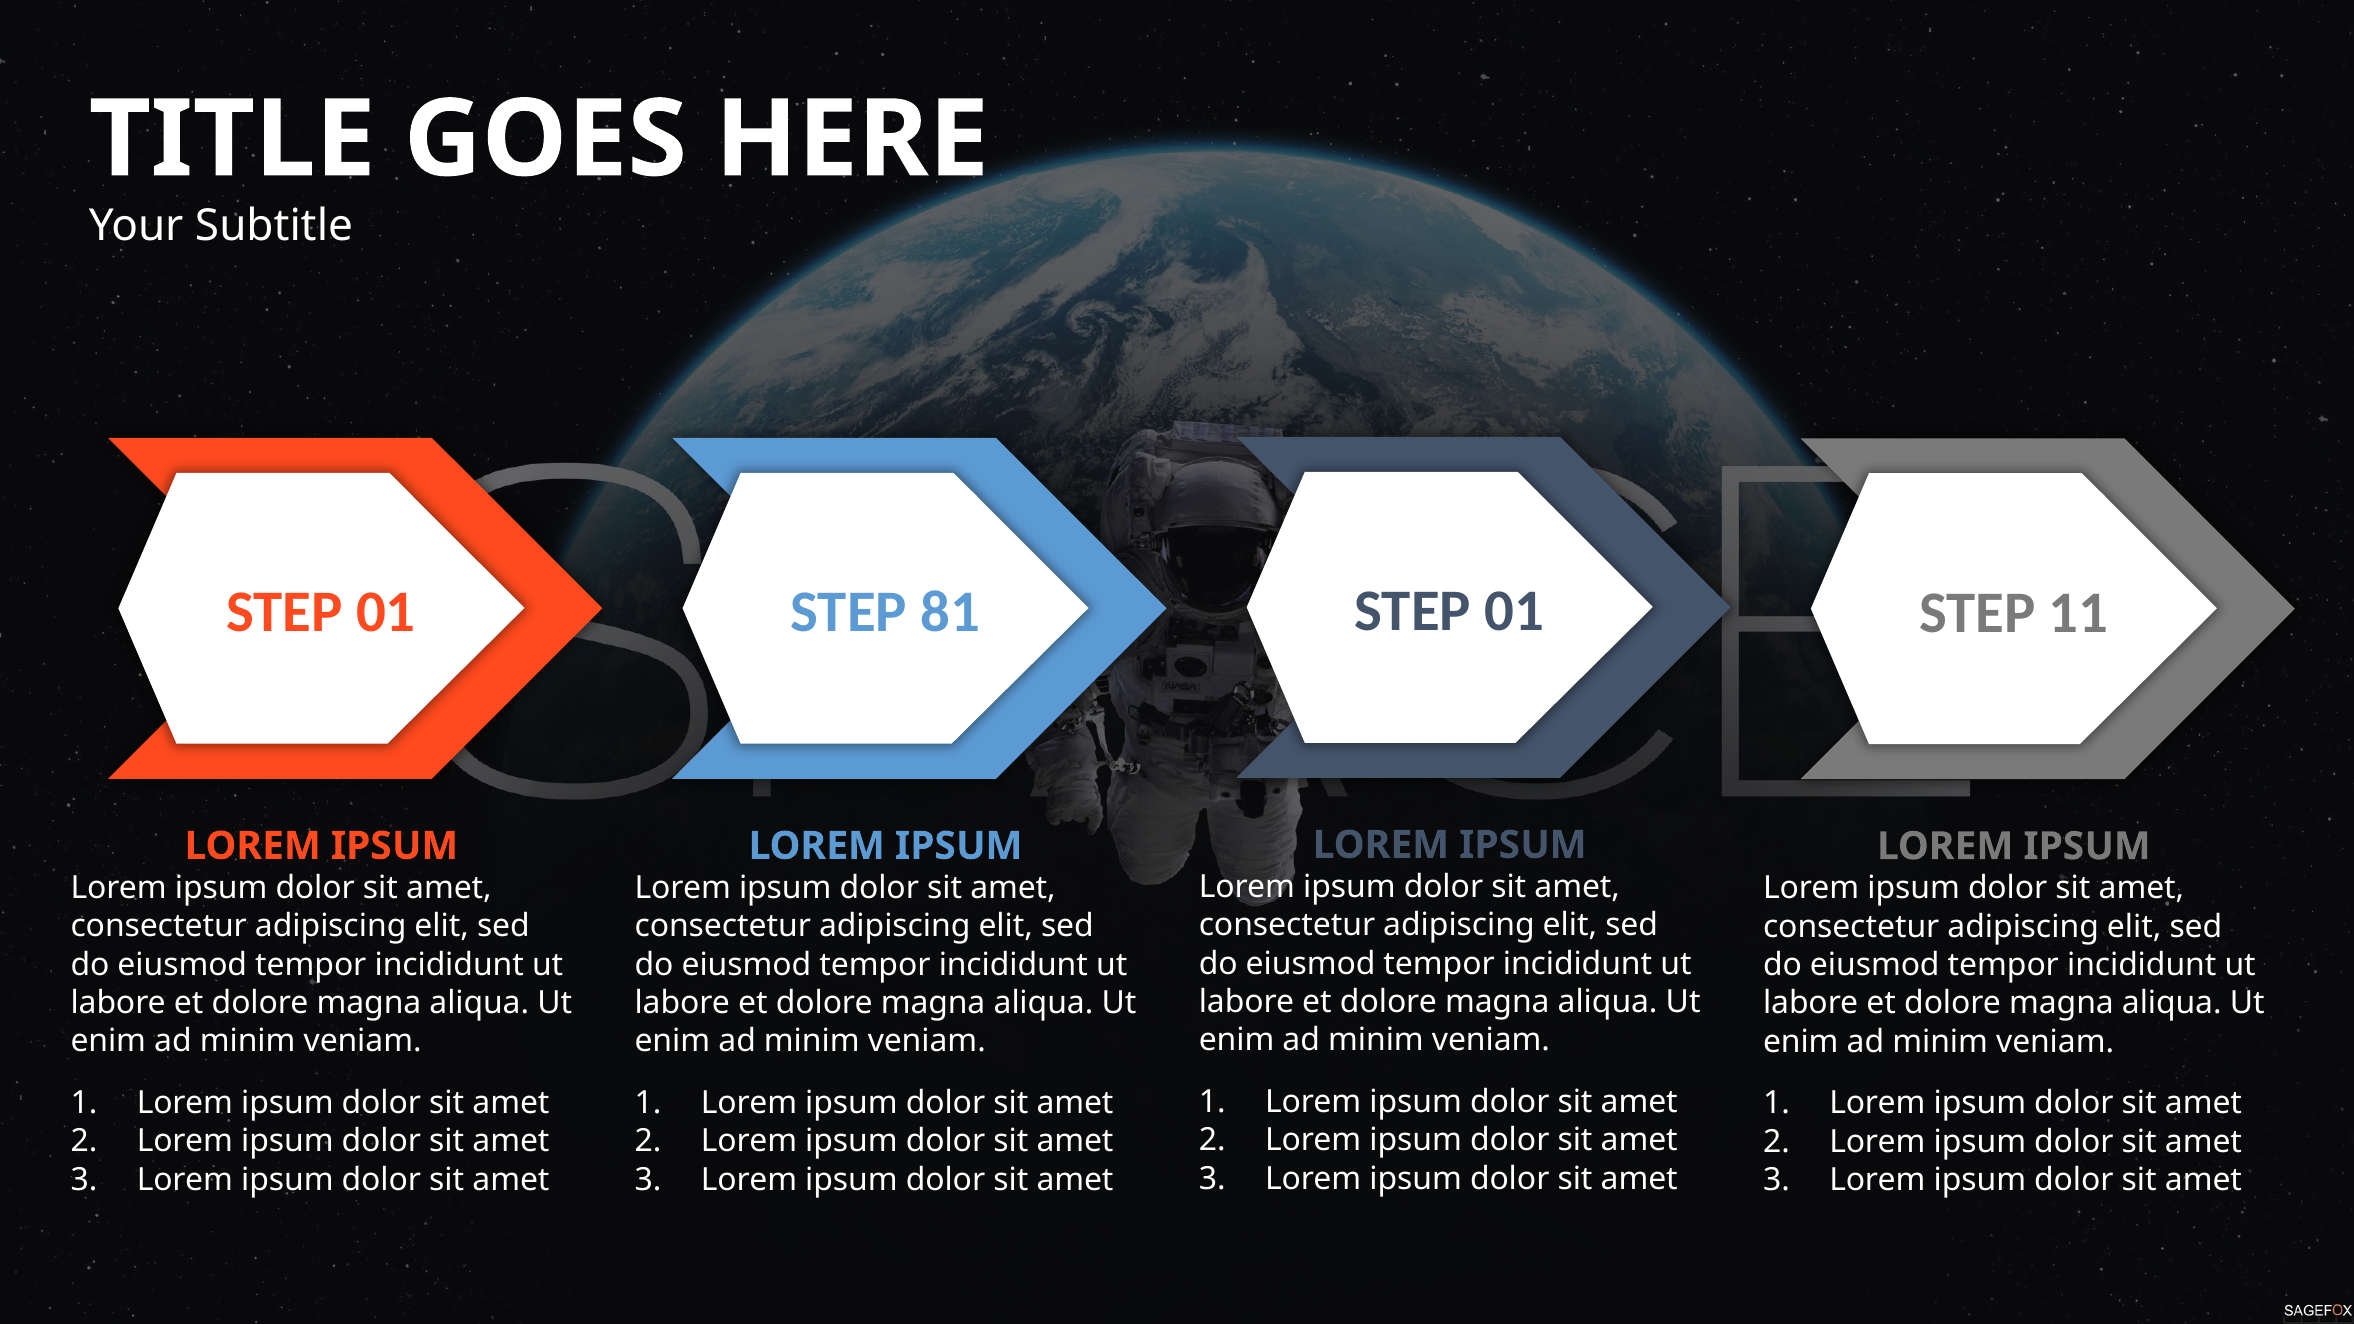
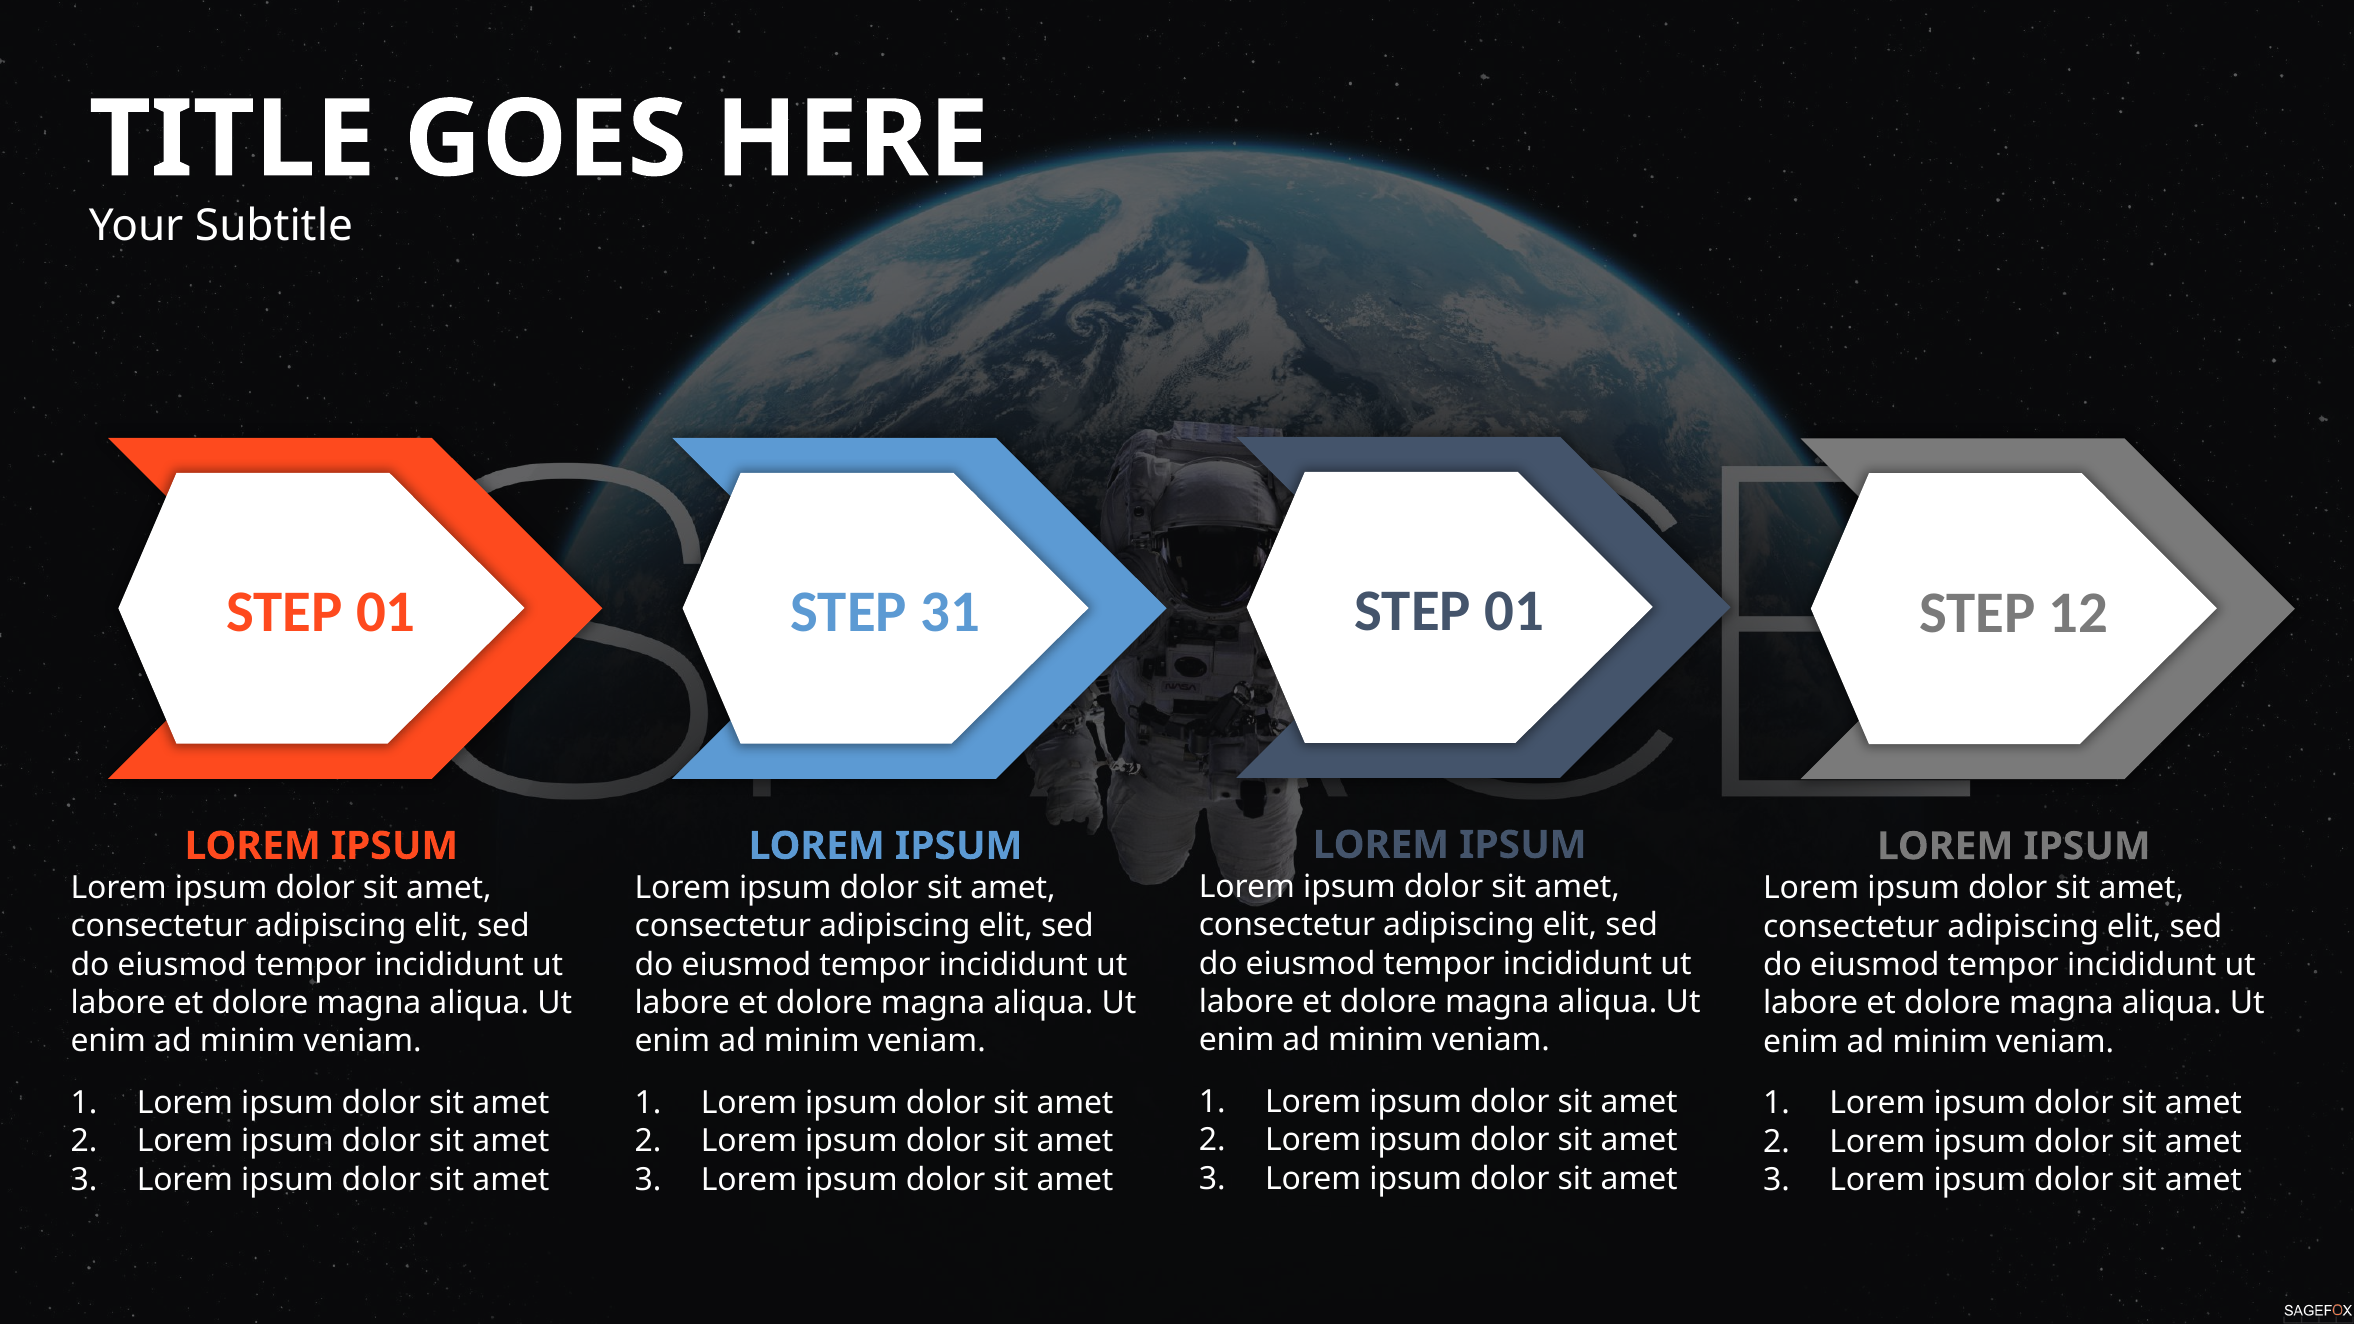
81: 81 -> 31
11: 11 -> 12
